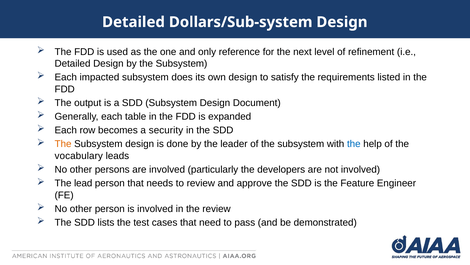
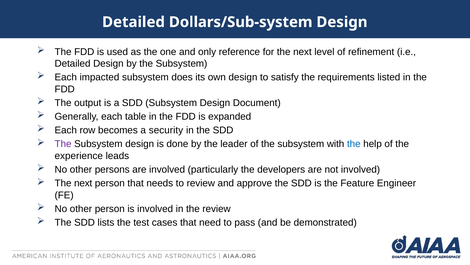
The at (63, 144) colour: orange -> purple
vocabulary: vocabulary -> experience
lead at (83, 183): lead -> next
